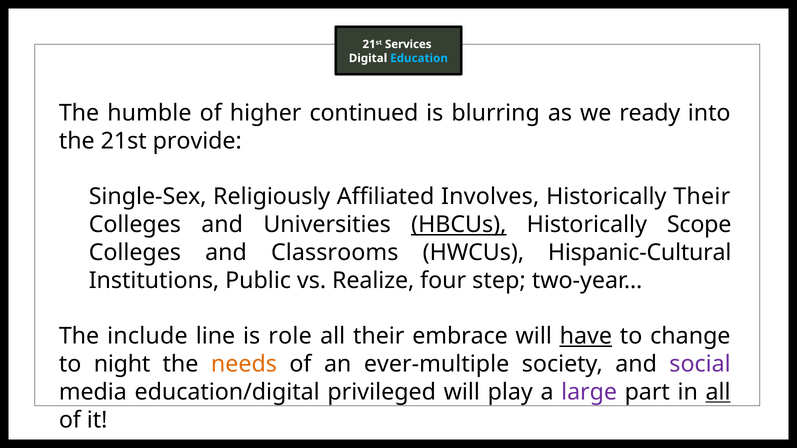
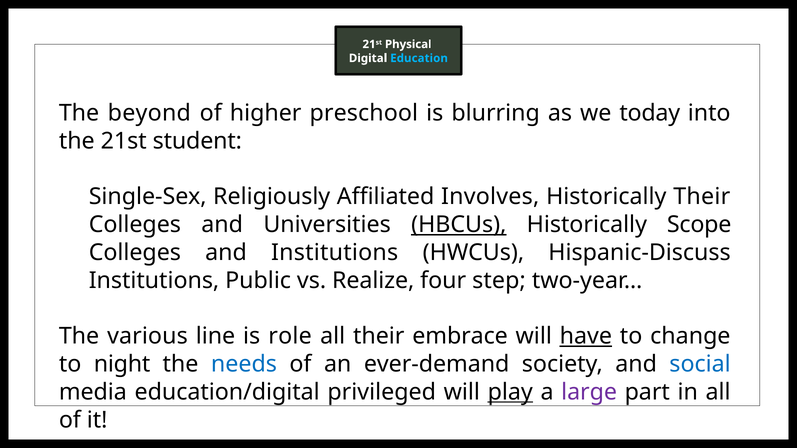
Services: Services -> Physical
humble: humble -> beyond
continued: continued -> preschool
ready: ready -> today
provide: provide -> student
and Classrooms: Classrooms -> Institutions
Hispanic-Cultural: Hispanic-Cultural -> Hispanic-Discuss
include: include -> various
needs colour: orange -> blue
ever-multiple: ever-multiple -> ever-demand
social colour: purple -> blue
play underline: none -> present
all at (718, 392) underline: present -> none
